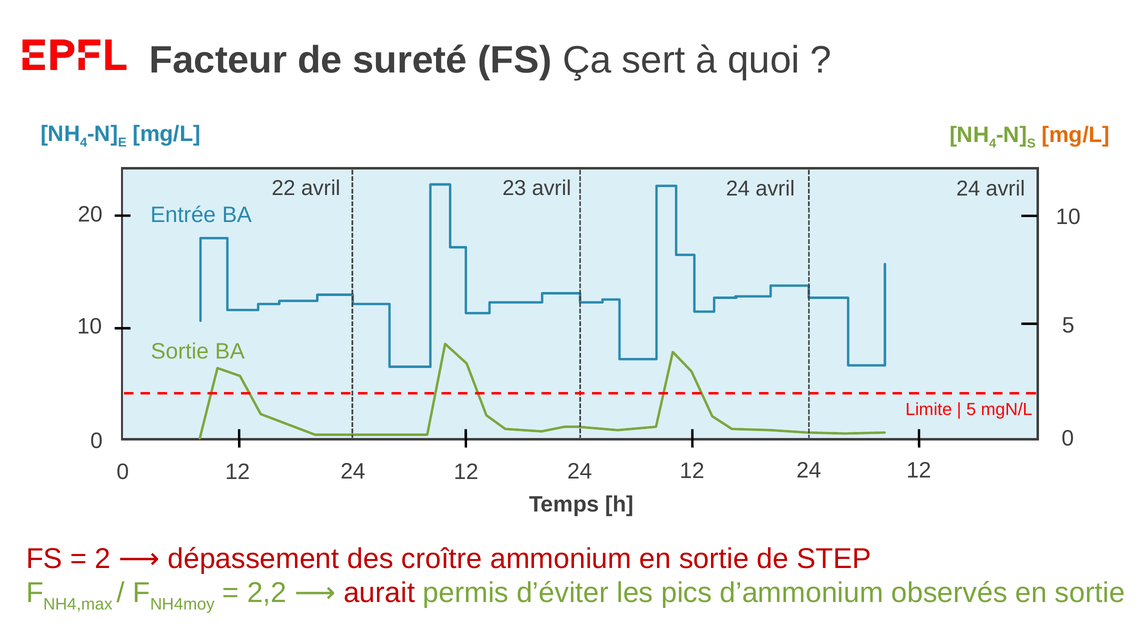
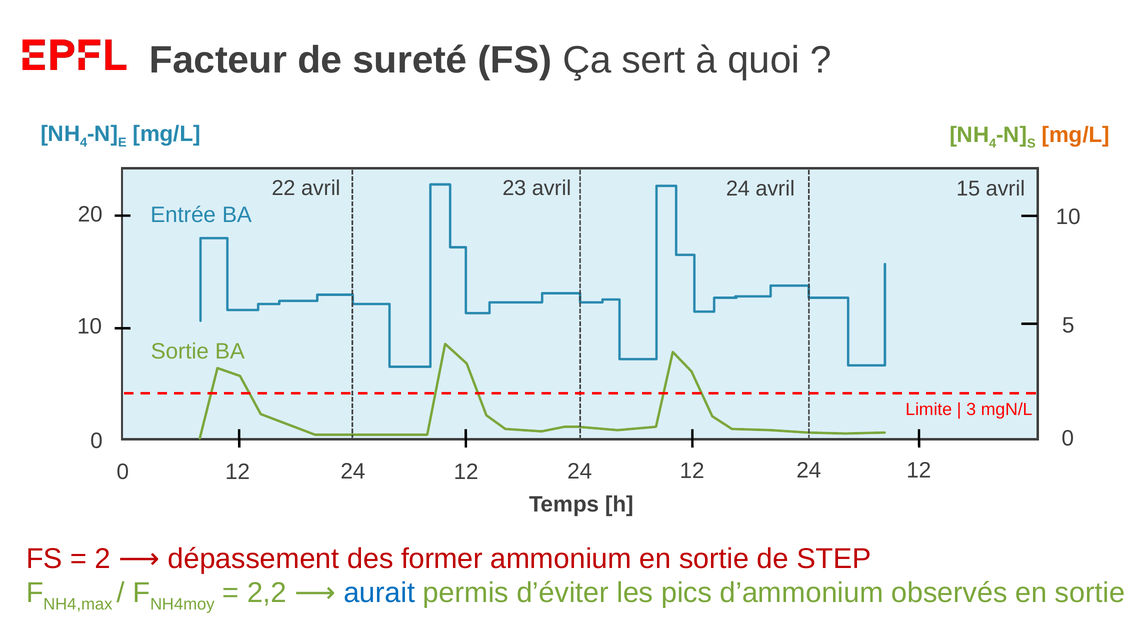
24 avril 24: 24 -> 15
5 at (971, 409): 5 -> 3
croître: croître -> former
aurait colour: red -> blue
